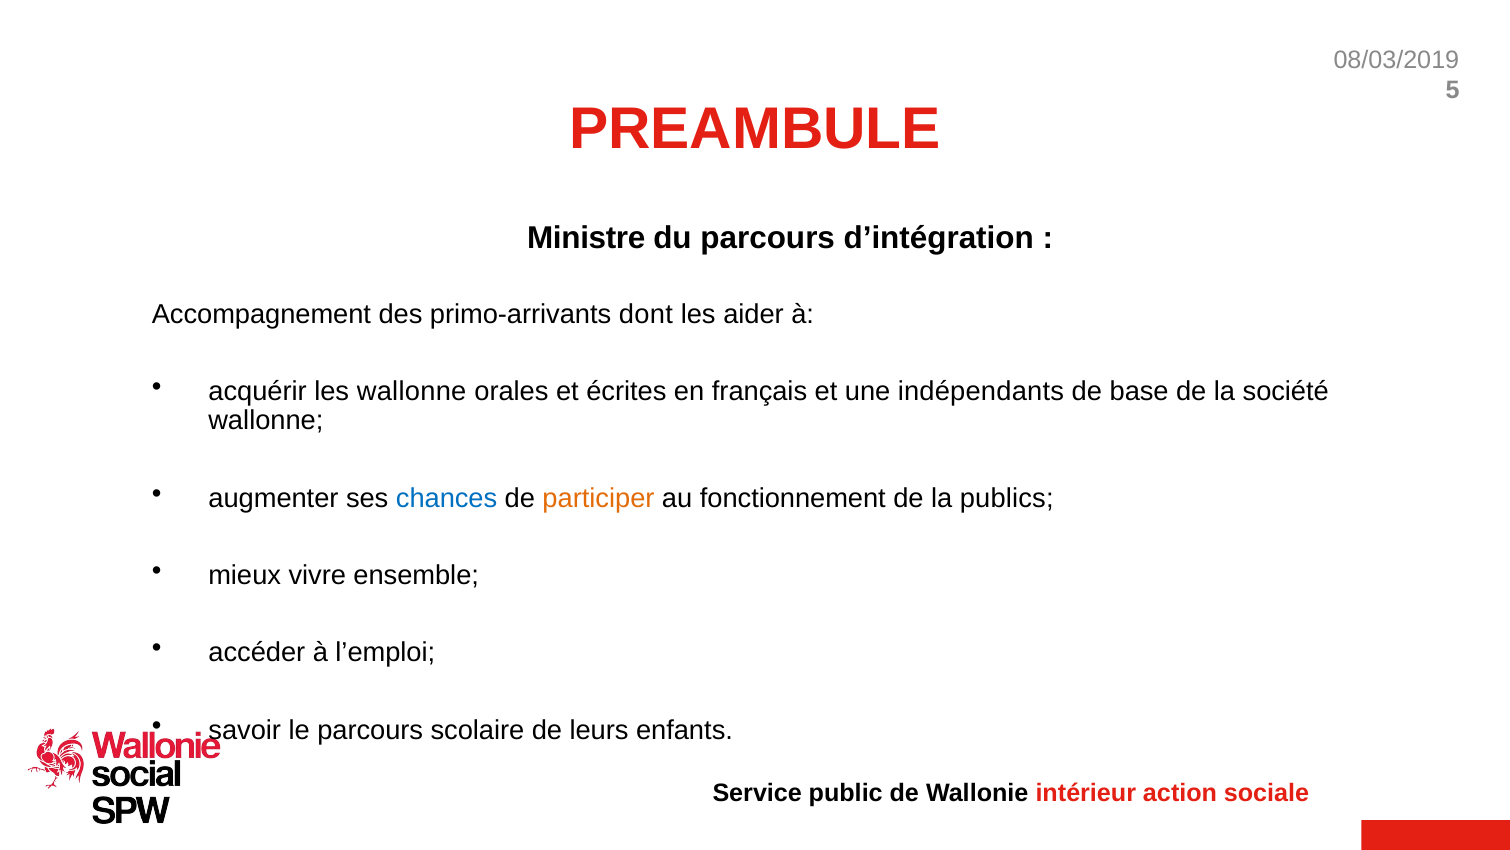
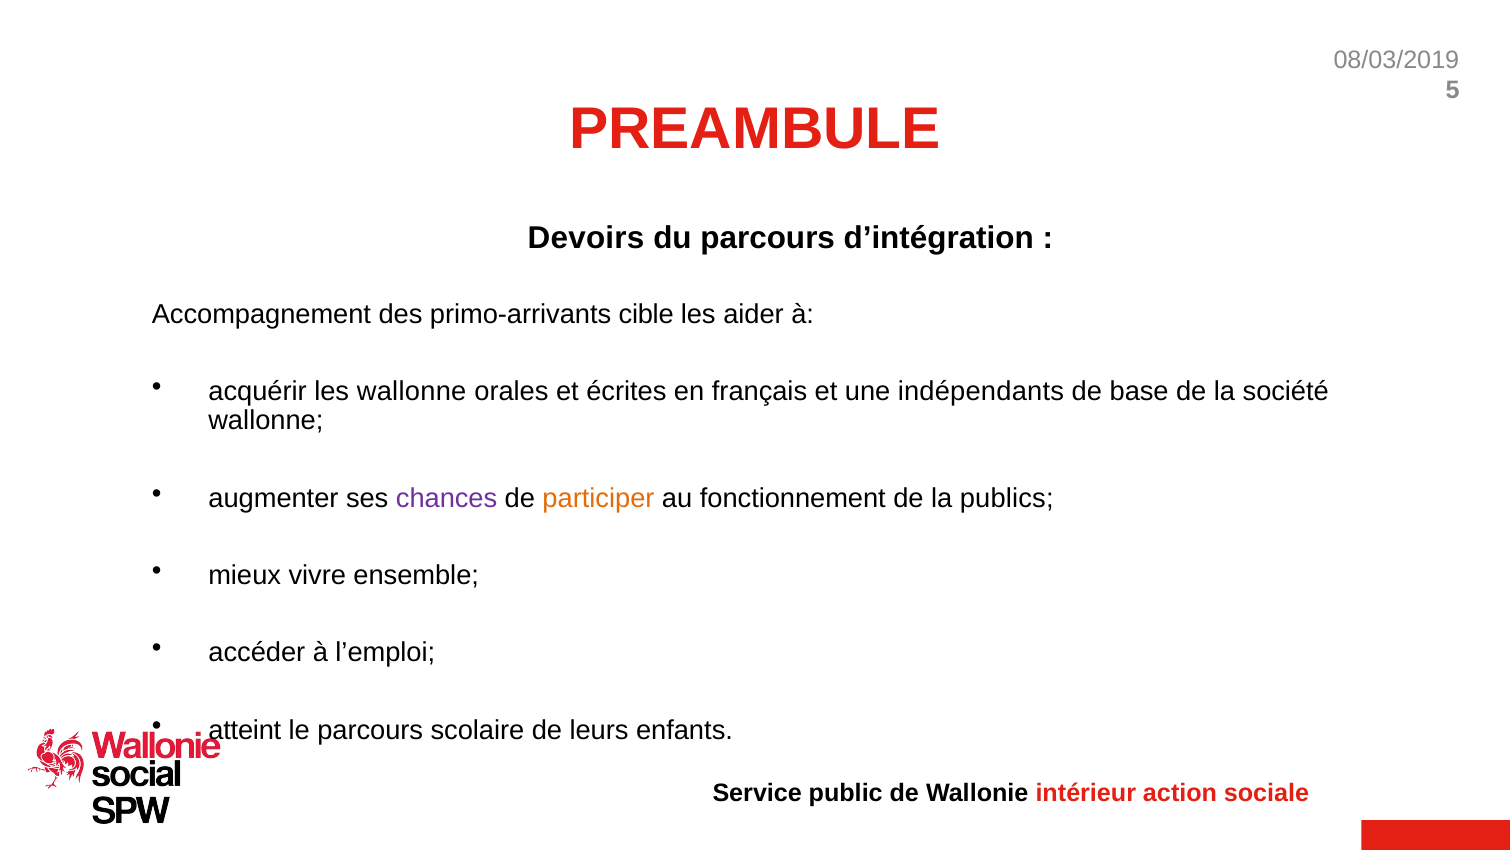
Ministre: Ministre -> Devoirs
dont: dont -> cible
chances colour: blue -> purple
savoir: savoir -> atteint
